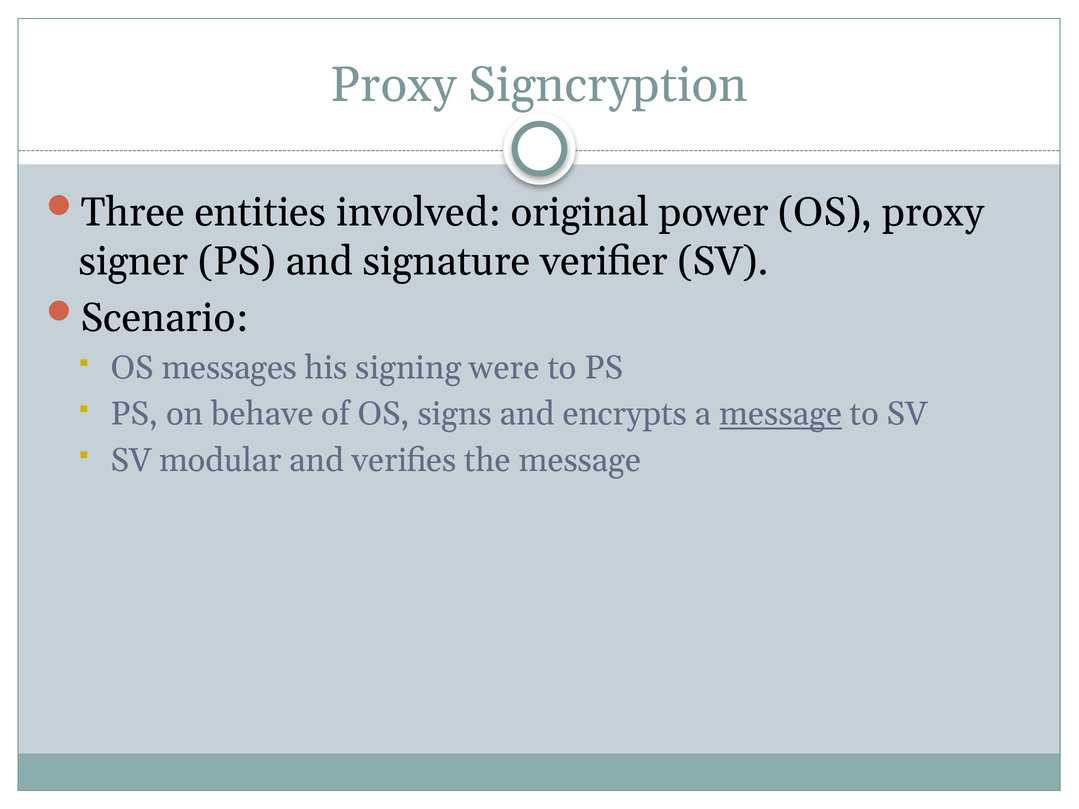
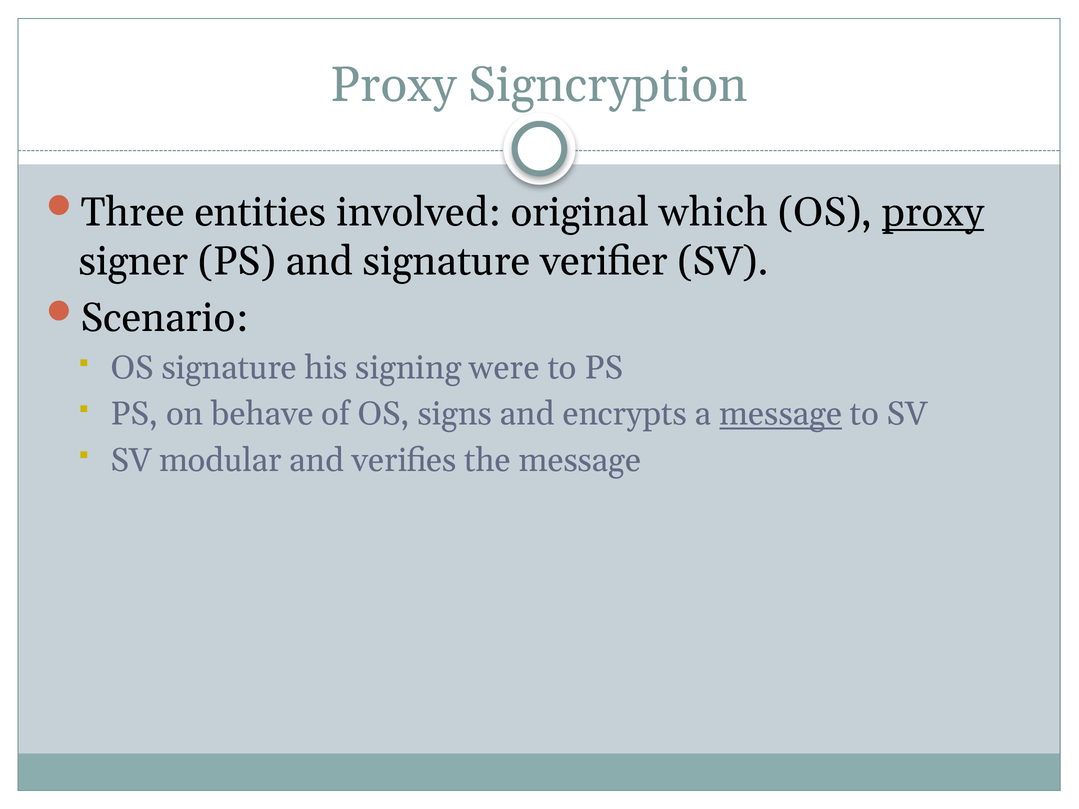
power: power -> which
proxy at (933, 213) underline: none -> present
OS messages: messages -> signature
